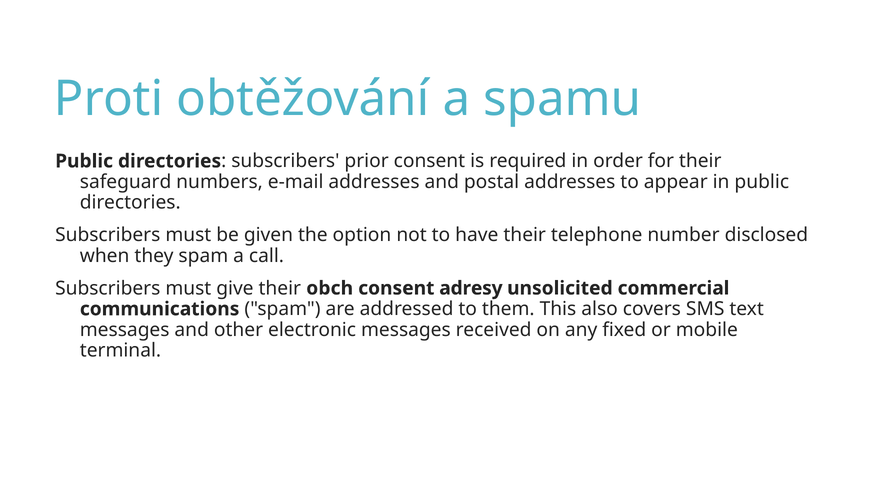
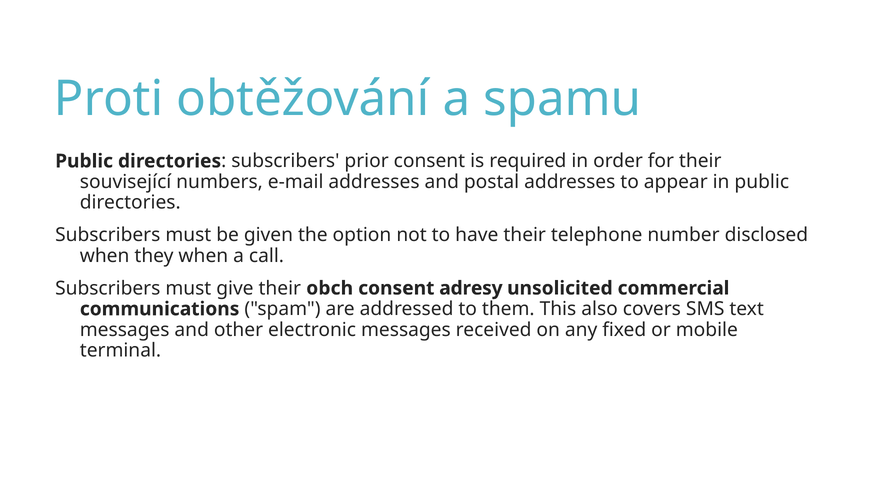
safeguard: safeguard -> související
they spam: spam -> when
